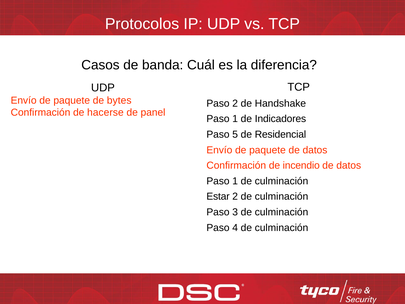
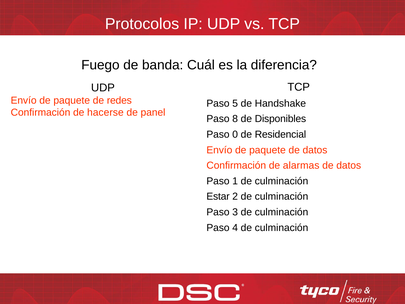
Casos: Casos -> Fuego
bytes: bytes -> redes
Paso 2: 2 -> 5
1 at (235, 119): 1 -> 8
Indicadores: Indicadores -> Disponibles
5: 5 -> 0
incendio: incendio -> alarmas
